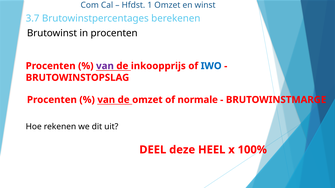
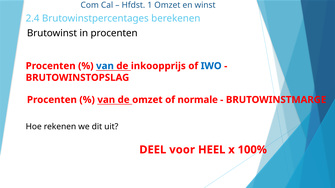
3.7: 3.7 -> 2.4
van at (105, 66) colour: purple -> blue
deze: deze -> voor
